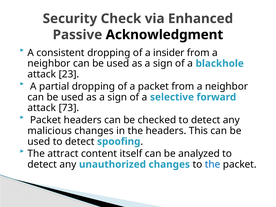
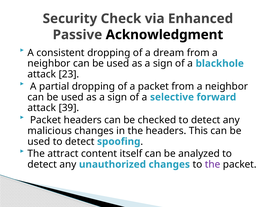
insider: insider -> dream
73: 73 -> 39
the at (213, 164) colour: blue -> purple
